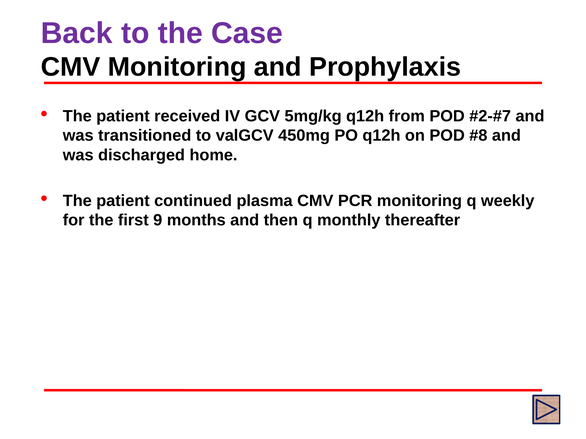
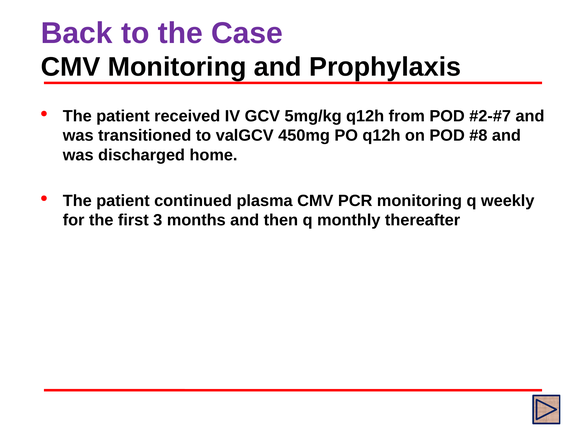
9: 9 -> 3
